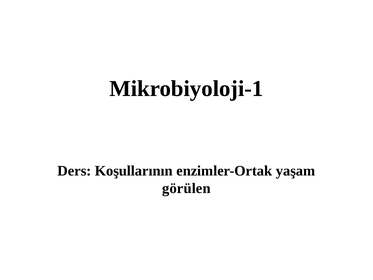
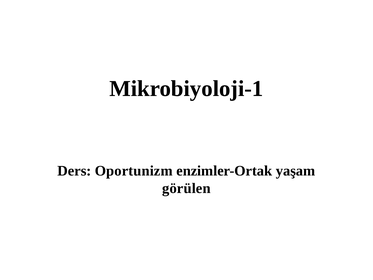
Koşullarının: Koşullarının -> Oportunizm
